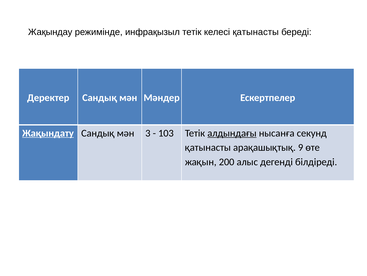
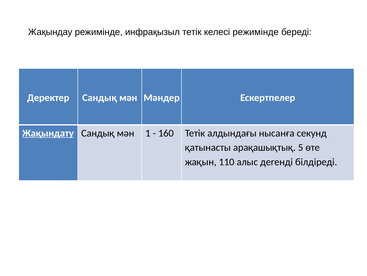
келесі қатынасты: қатынасты -> режимінде
3: 3 -> 1
103: 103 -> 160
алдындағы underline: present -> none
9: 9 -> 5
200: 200 -> 110
